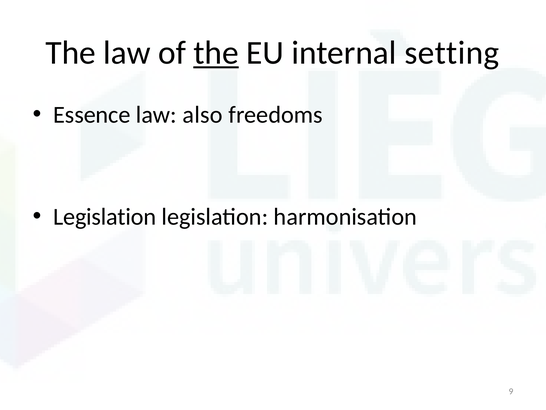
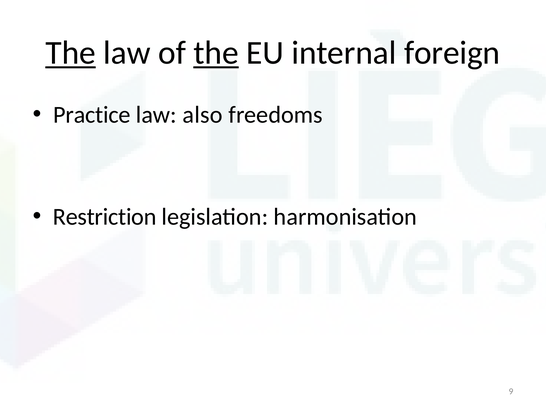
The at (71, 53) underline: none -> present
setting: setting -> foreign
Essence: Essence -> Practice
Legislation at (105, 216): Legislation -> Restriction
